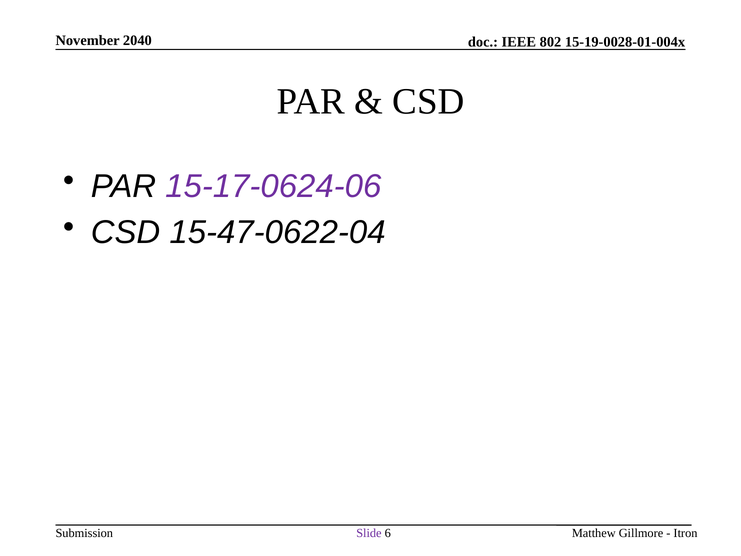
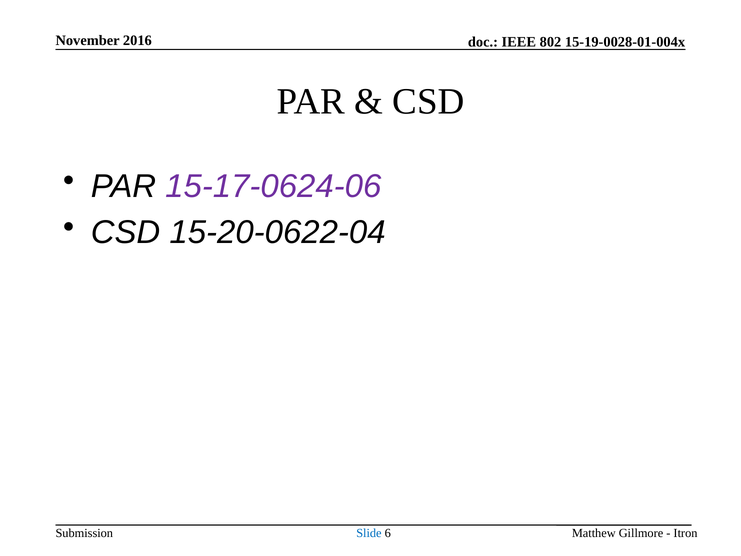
2040: 2040 -> 2016
15-47-0622-04: 15-47-0622-04 -> 15-20-0622-04
Slide colour: purple -> blue
